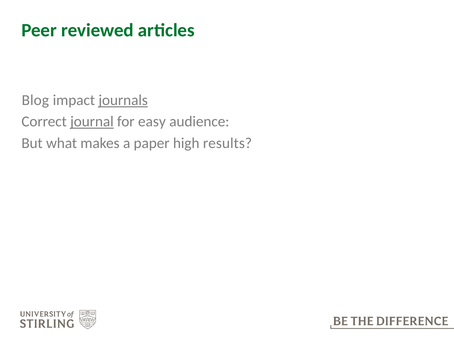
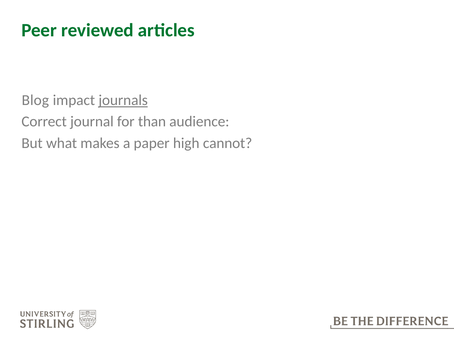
journal underline: present -> none
easy: easy -> than
results: results -> cannot
